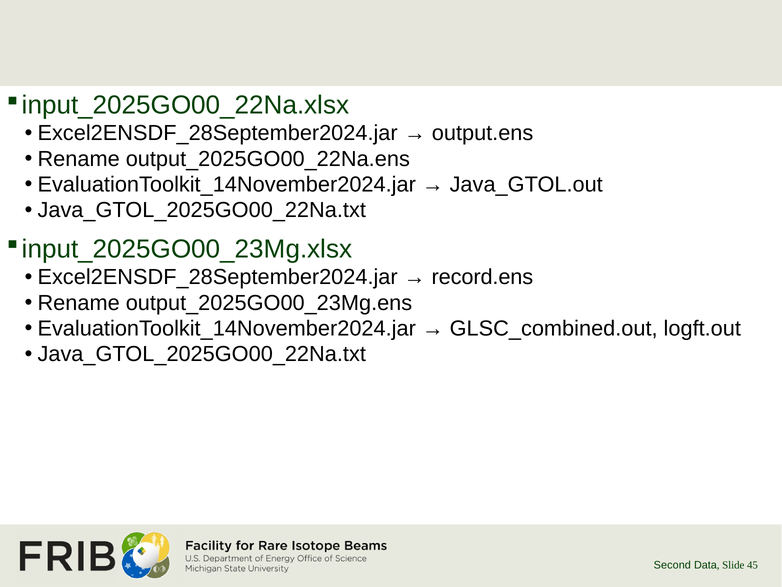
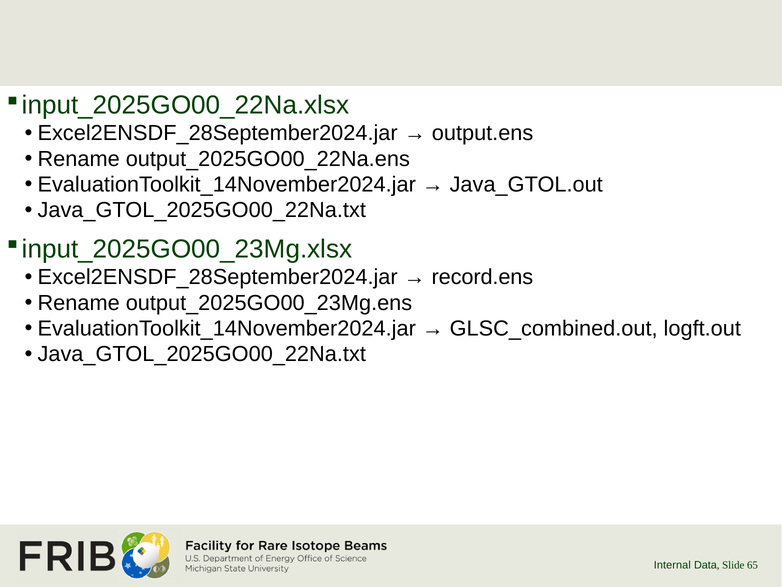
Second: Second -> Internal
45: 45 -> 65
